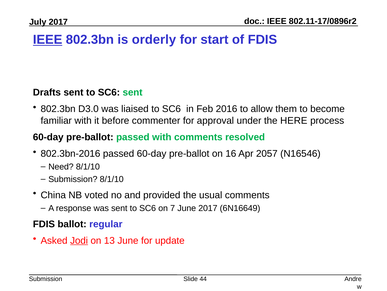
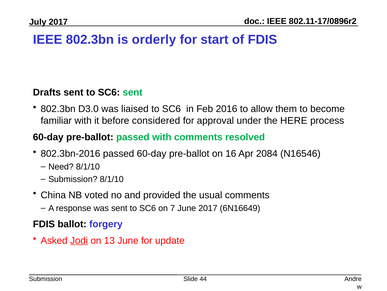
IEEE at (48, 40) underline: present -> none
commenter: commenter -> considered
2057: 2057 -> 2084
regular: regular -> forgery
